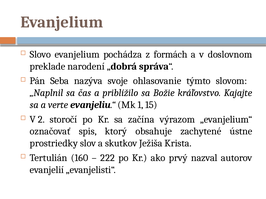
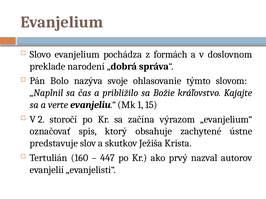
Seba: Seba -> Bolo
prostriedky: prostriedky -> predstavuje
222: 222 -> 447
